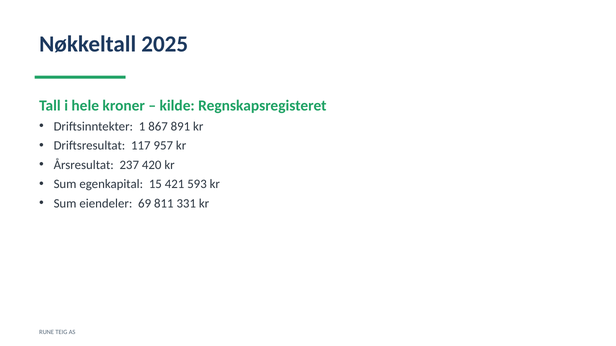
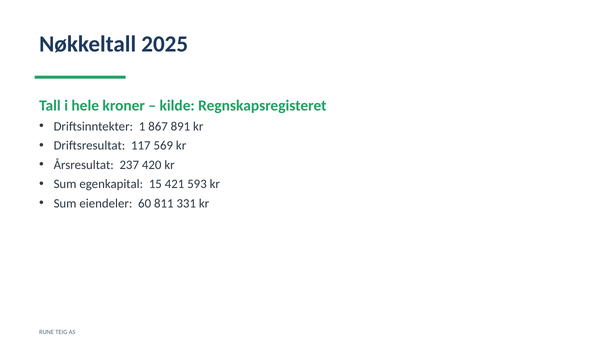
957: 957 -> 569
69: 69 -> 60
